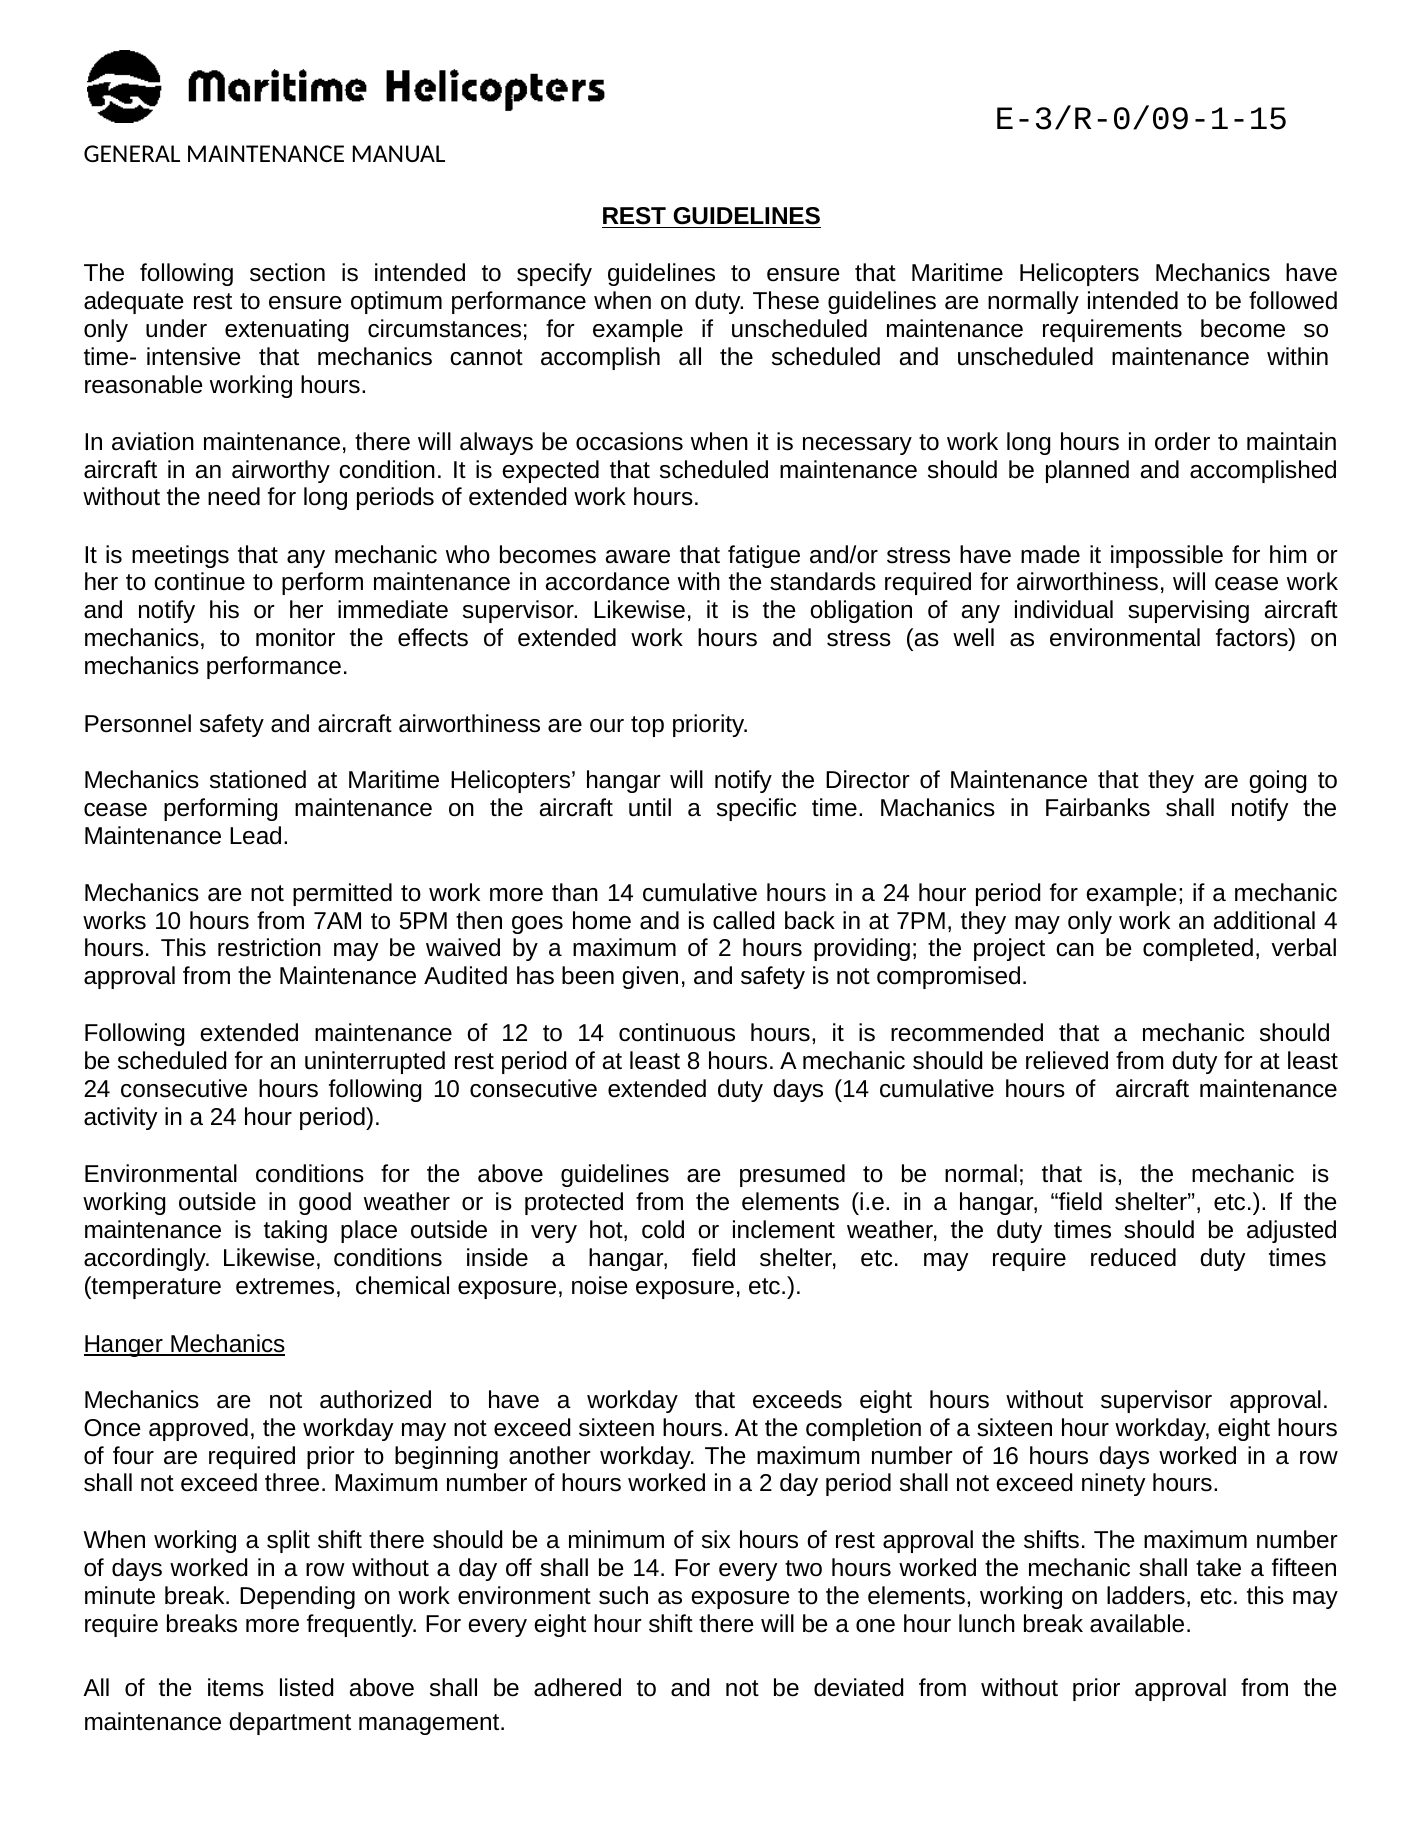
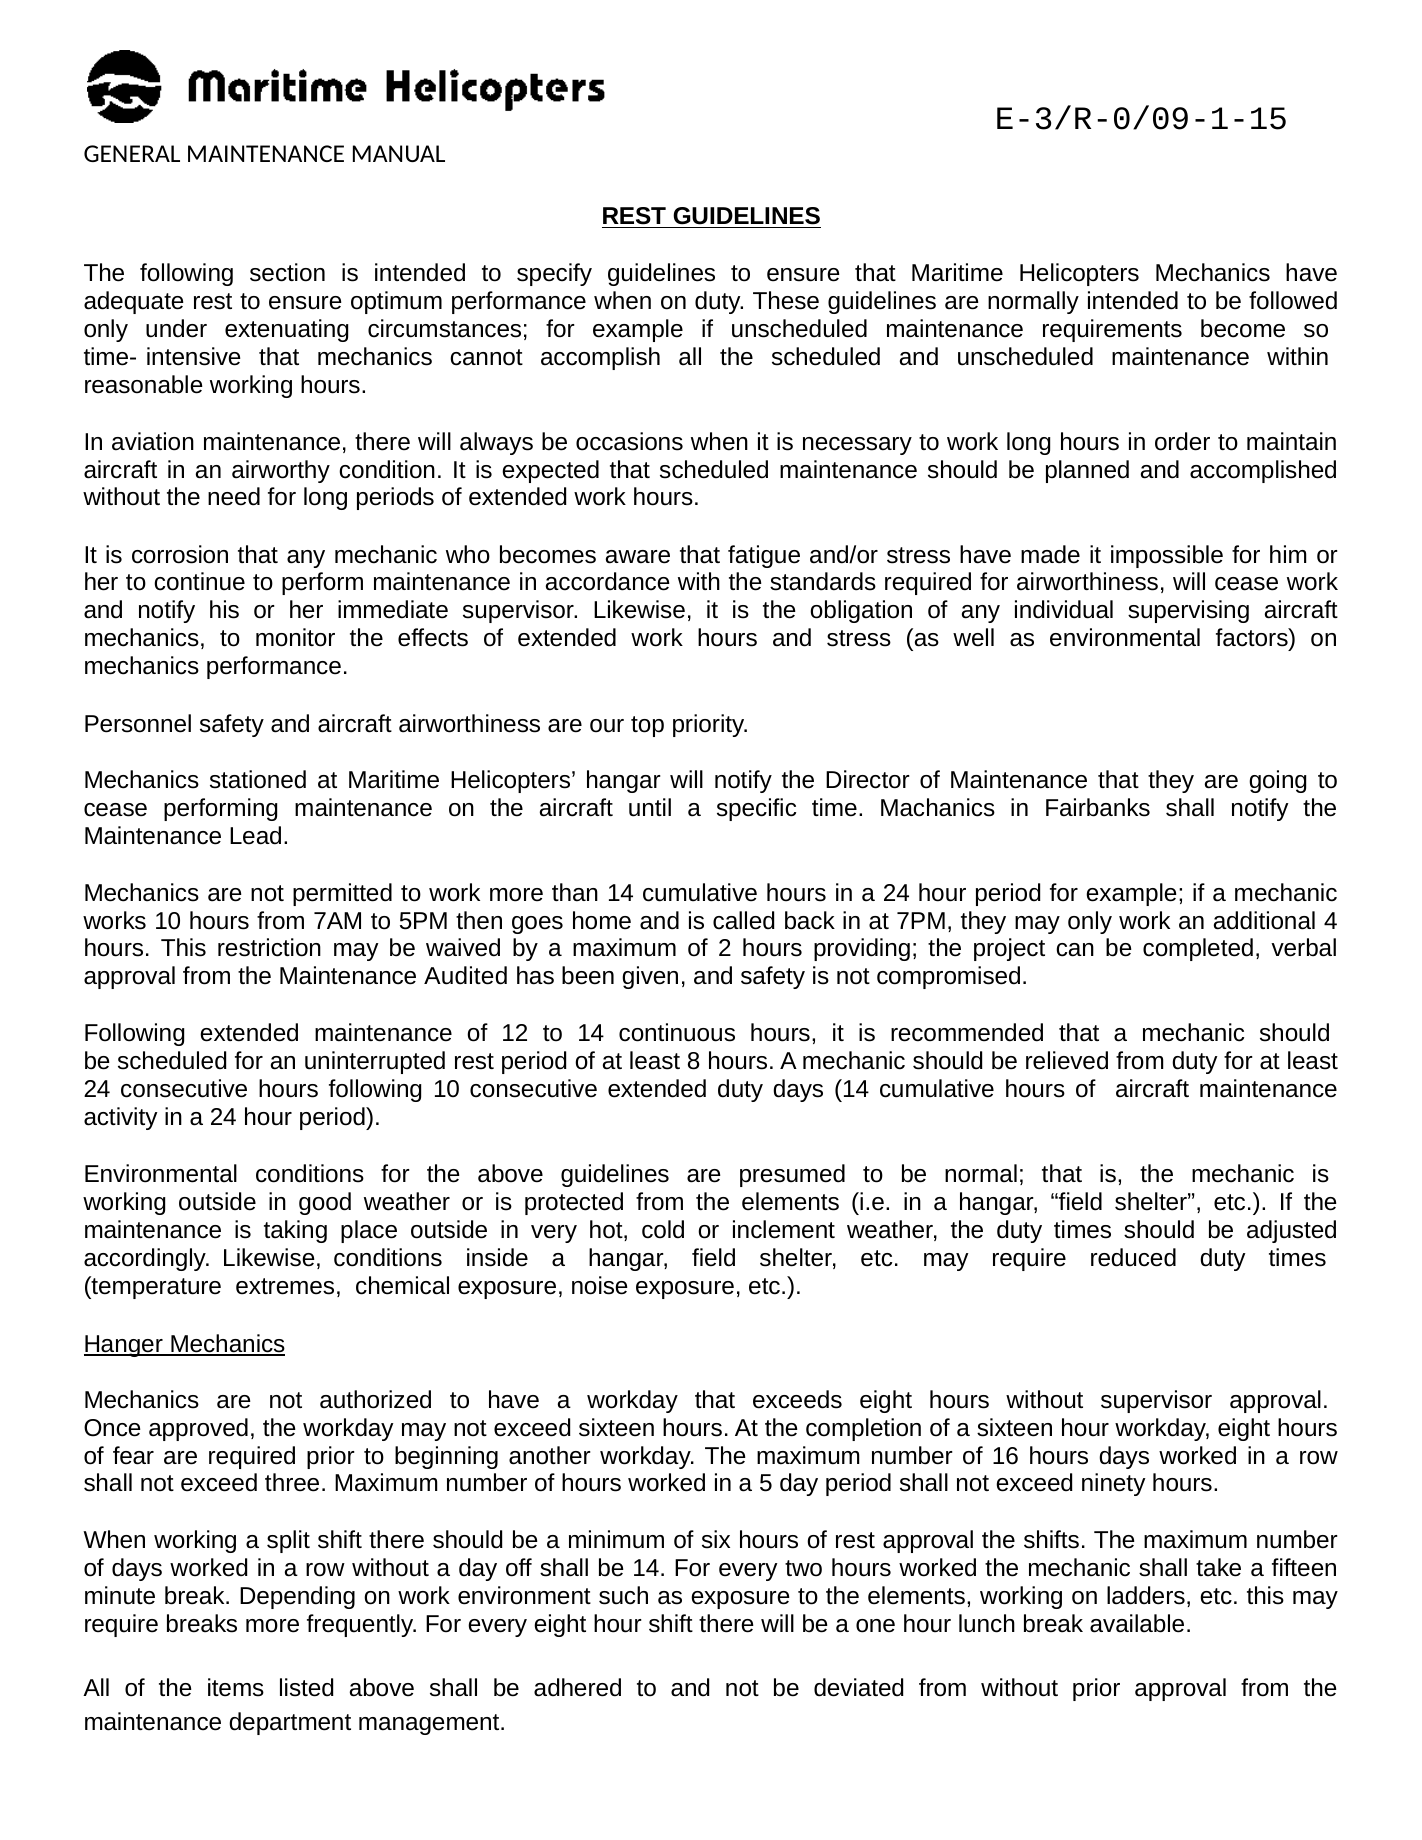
meetings: meetings -> corrosion
four: four -> fear
a 2: 2 -> 5
